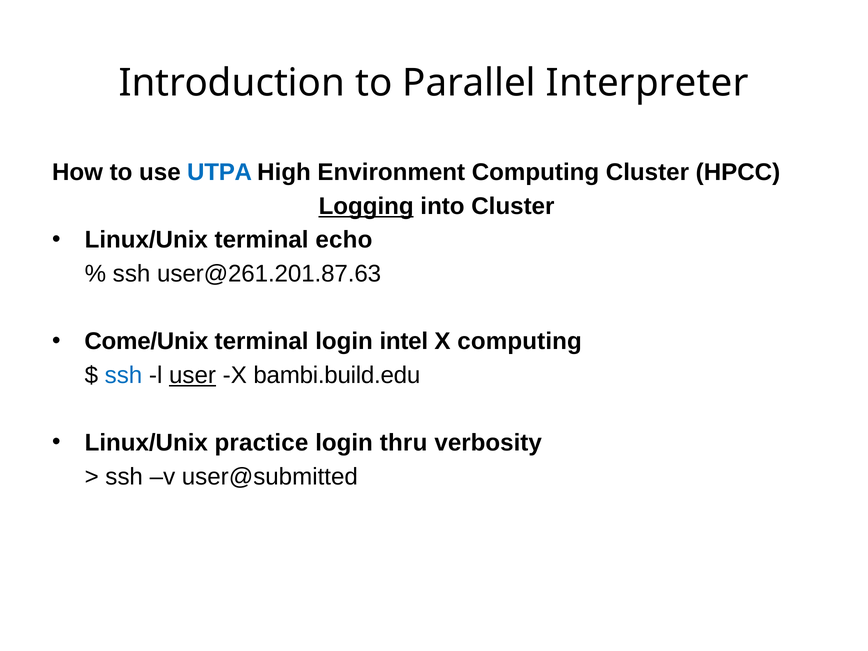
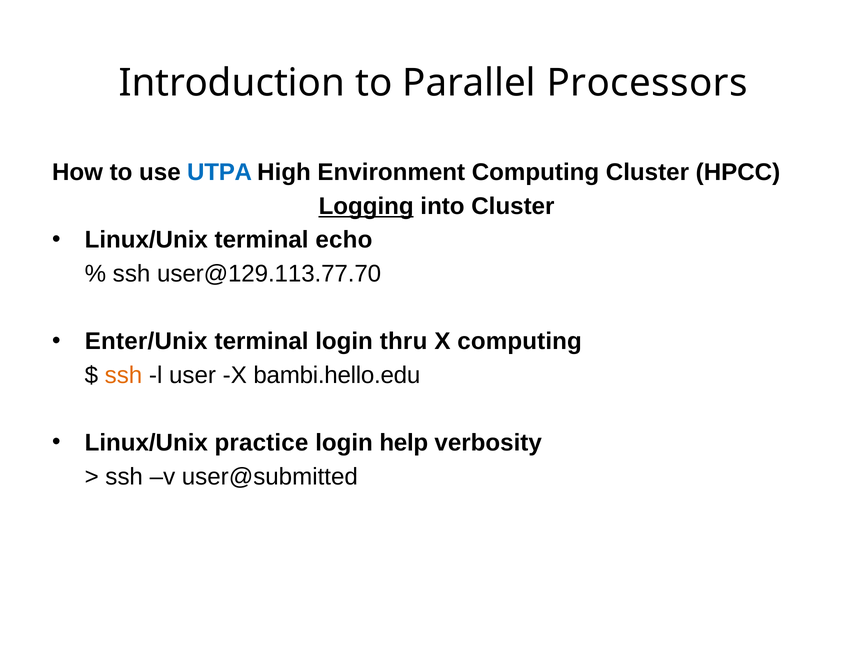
Interpreter: Interpreter -> Processors
user@261.201.87.63: user@261.201.87.63 -> user@129.113.77.70
Come/Unix: Come/Unix -> Enter/Unix
intel: intel -> thru
ssh at (123, 375) colour: blue -> orange
user underline: present -> none
bambi.build.edu: bambi.build.edu -> bambi.hello.edu
thru: thru -> help
